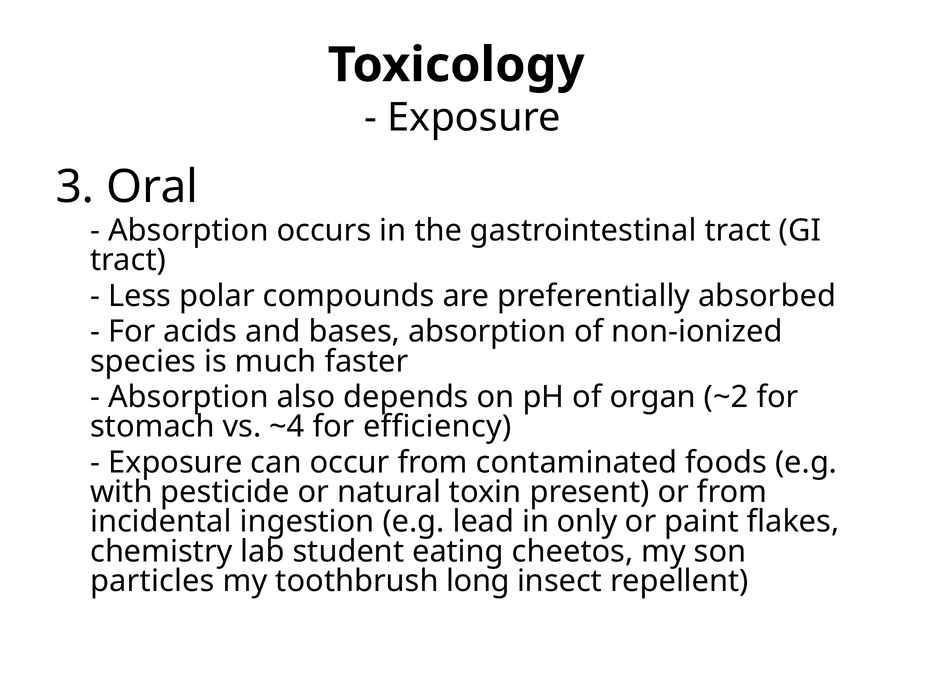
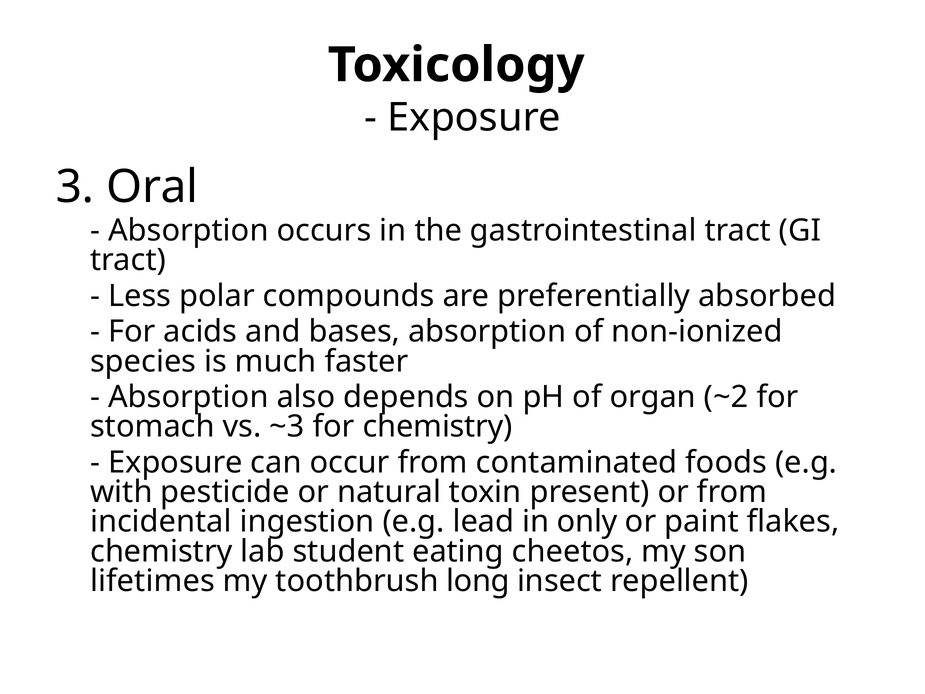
~4: ~4 -> ~3
for efficiency: efficiency -> chemistry
particles: particles -> lifetimes
